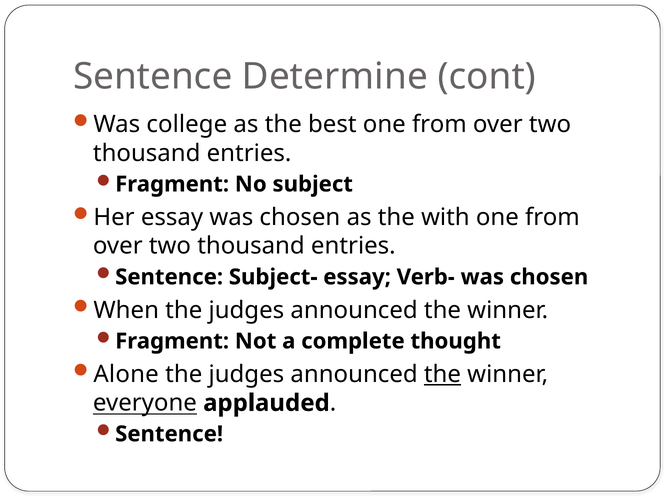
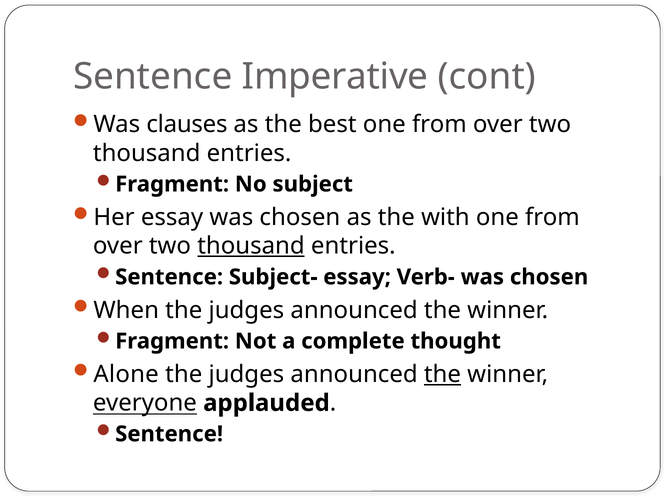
Determine: Determine -> Imperative
college: college -> clauses
thousand at (251, 246) underline: none -> present
